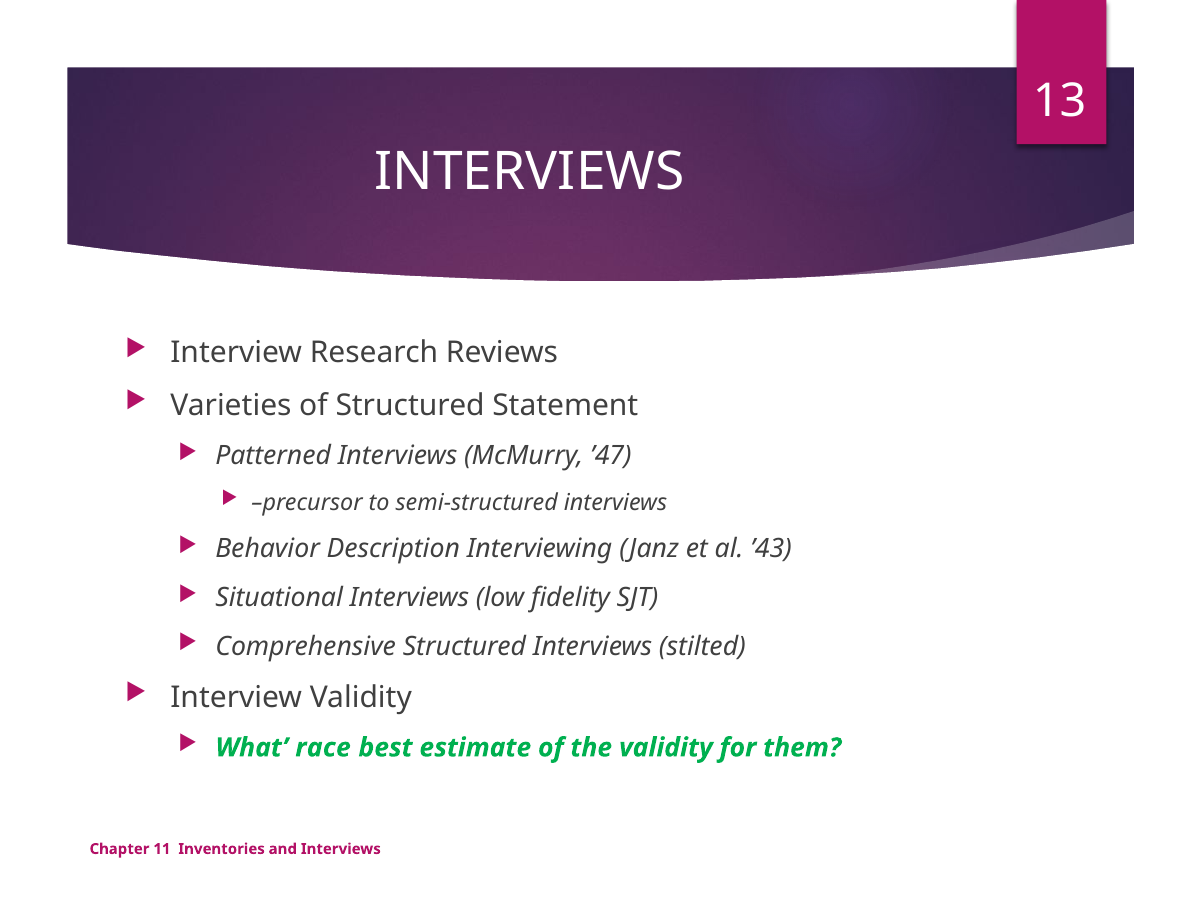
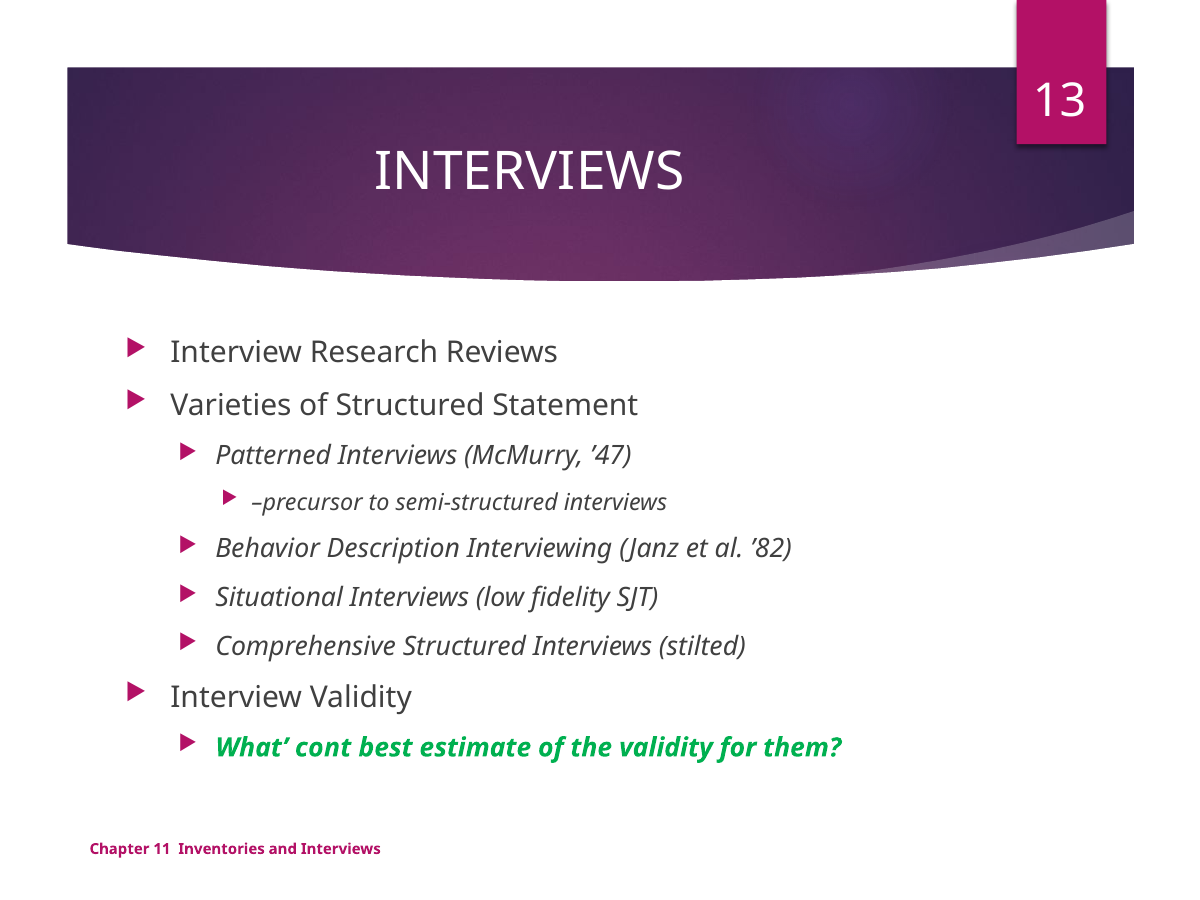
’43: ’43 -> ’82
race: race -> cont
